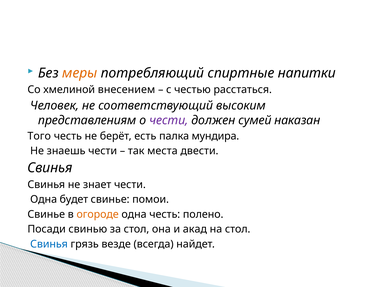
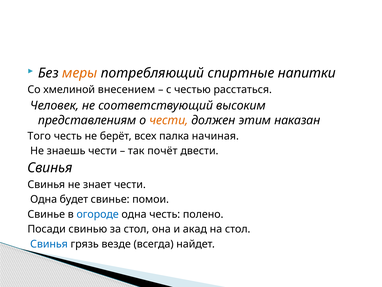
чести at (169, 120) colour: purple -> orange
сумей: сумей -> этим
есть: есть -> всех
мундира: мундира -> начиная
места: места -> почёт
огороде colour: orange -> blue
